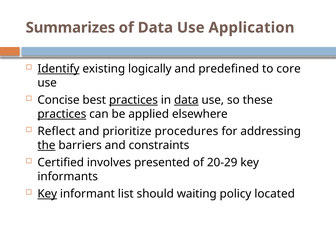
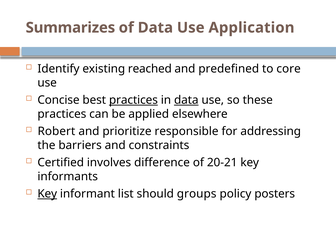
Identify underline: present -> none
logically: logically -> reached
practices at (62, 114) underline: present -> none
Reflect: Reflect -> Robert
procedures: procedures -> responsible
the underline: present -> none
presented: presented -> difference
20-29: 20-29 -> 20-21
waiting: waiting -> groups
located: located -> posters
